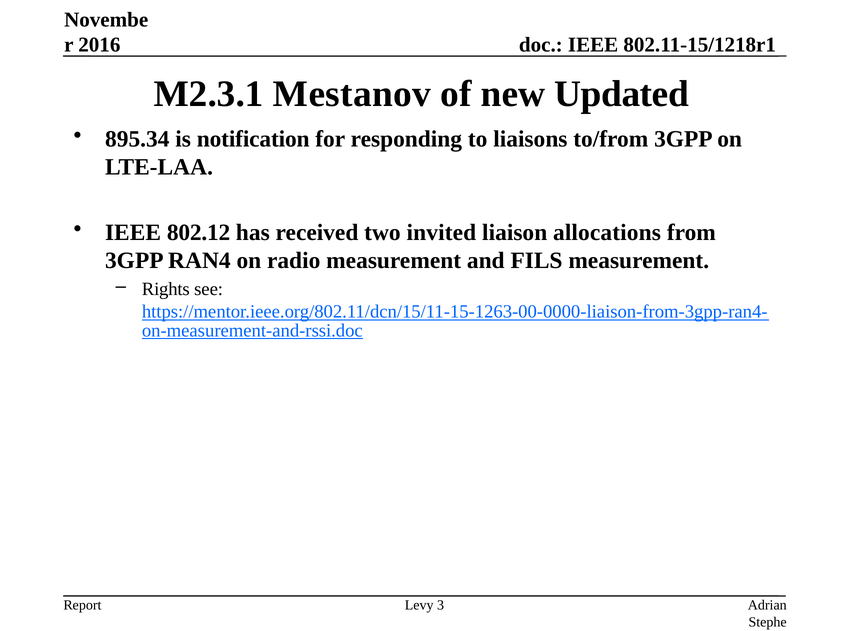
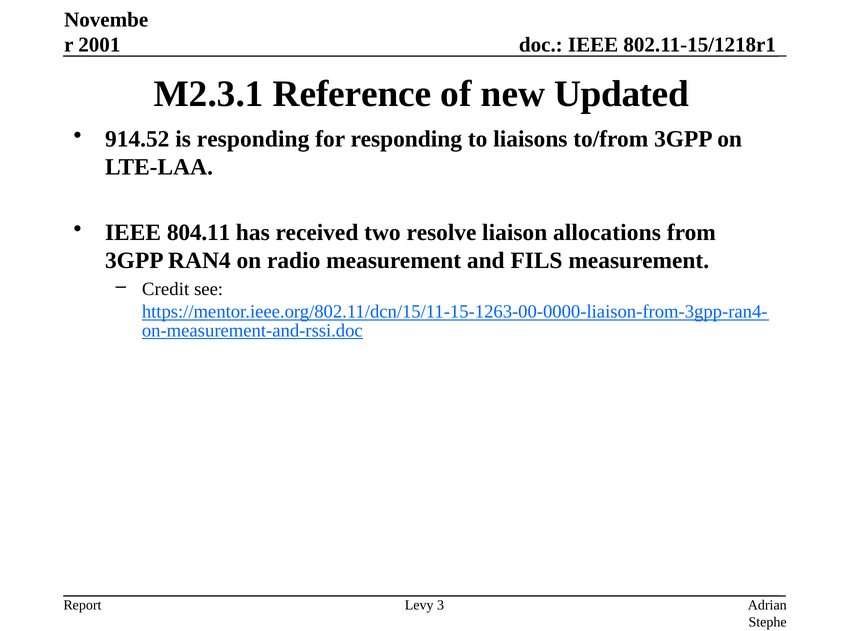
2016: 2016 -> 2001
Mestanov: Mestanov -> Reference
895.34: 895.34 -> 914.52
is notification: notification -> responding
802.12: 802.12 -> 804.11
invited: invited -> resolve
Rights: Rights -> Credit
